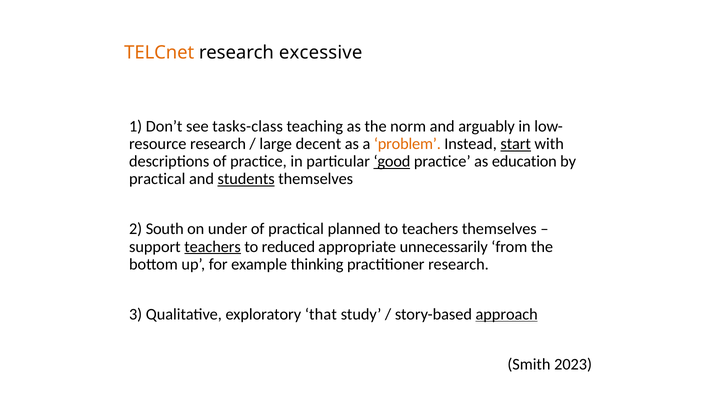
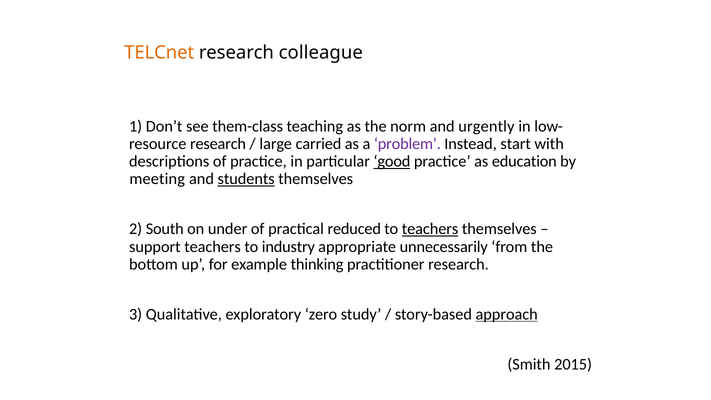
excessive: excessive -> colleague
tasks-class: tasks-class -> them-class
arguably: arguably -> urgently
decent: decent -> carried
problem colour: orange -> purple
start underline: present -> none
practical at (157, 179): practical -> meeting
planned: planned -> reduced
teachers at (430, 229) underline: none -> present
teachers at (213, 247) underline: present -> none
reduced: reduced -> industry
that: that -> zero
2023: 2023 -> 2015
